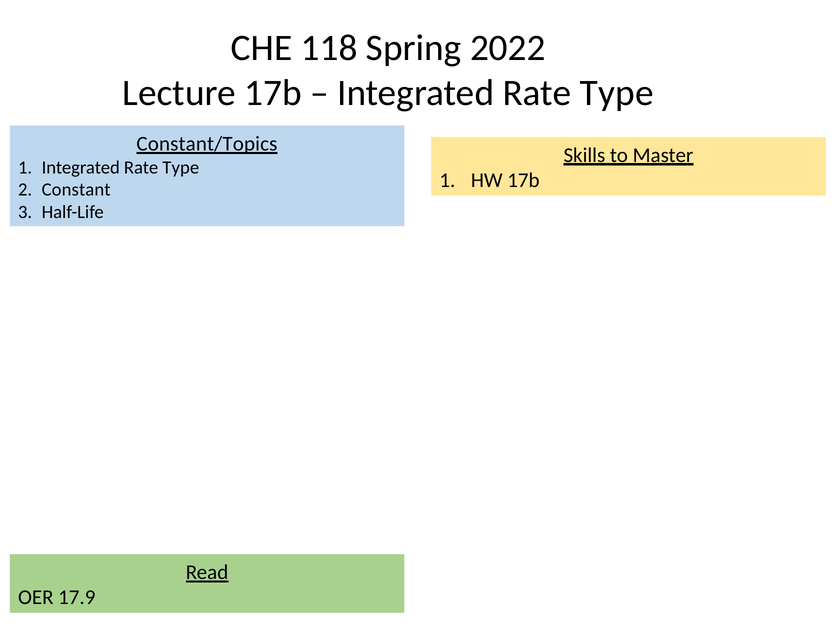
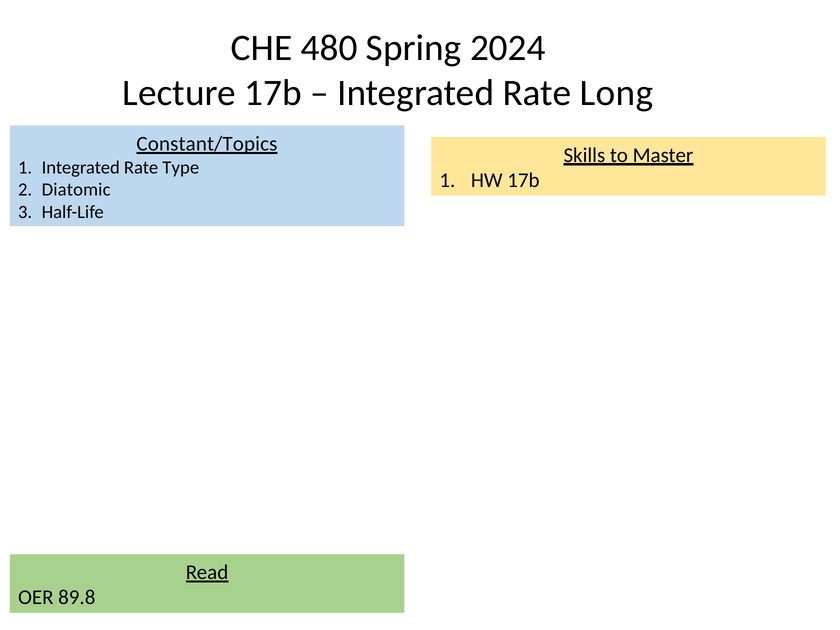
118: 118 -> 480
2022: 2022 -> 2024
Type at (617, 93): Type -> Long
Constant: Constant -> Diatomic
17.9: 17.9 -> 89.8
